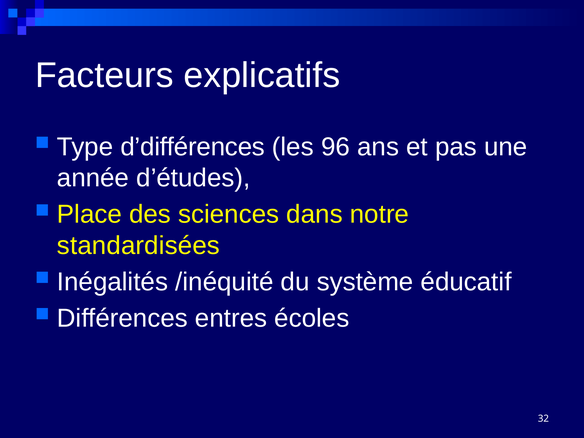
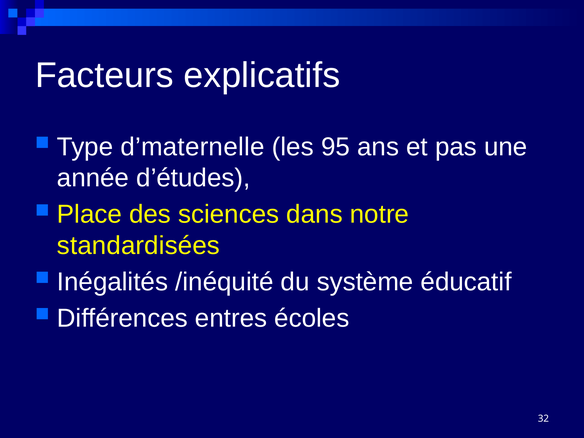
d’différences: d’différences -> d’maternelle
96: 96 -> 95
